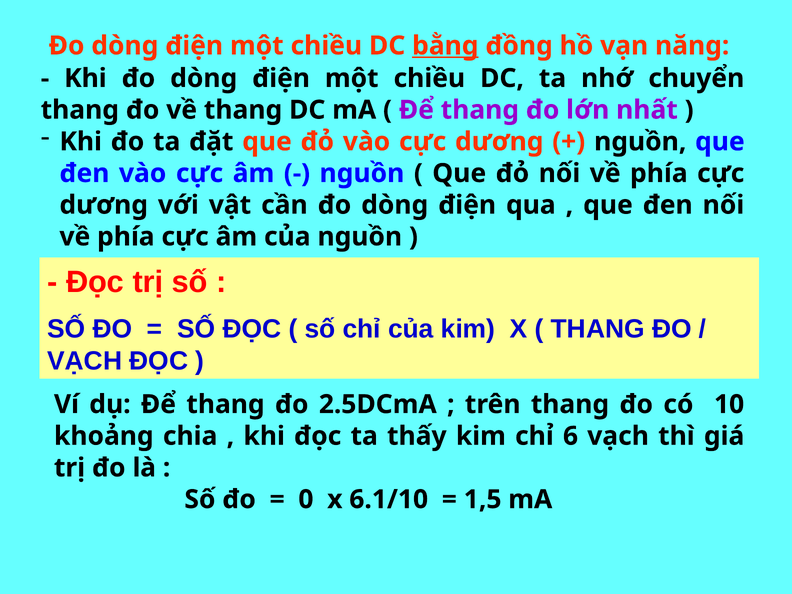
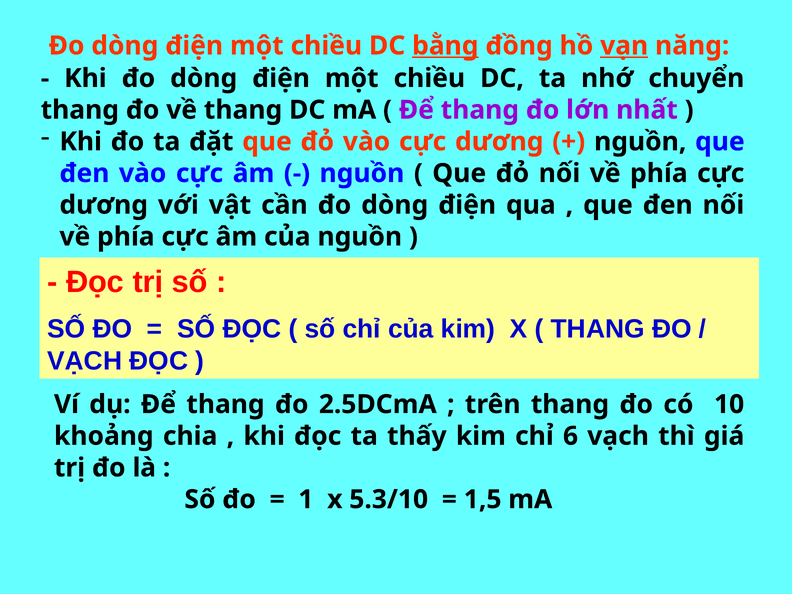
vạn underline: none -> present
0: 0 -> 1
6.1/10: 6.1/10 -> 5.3/10
